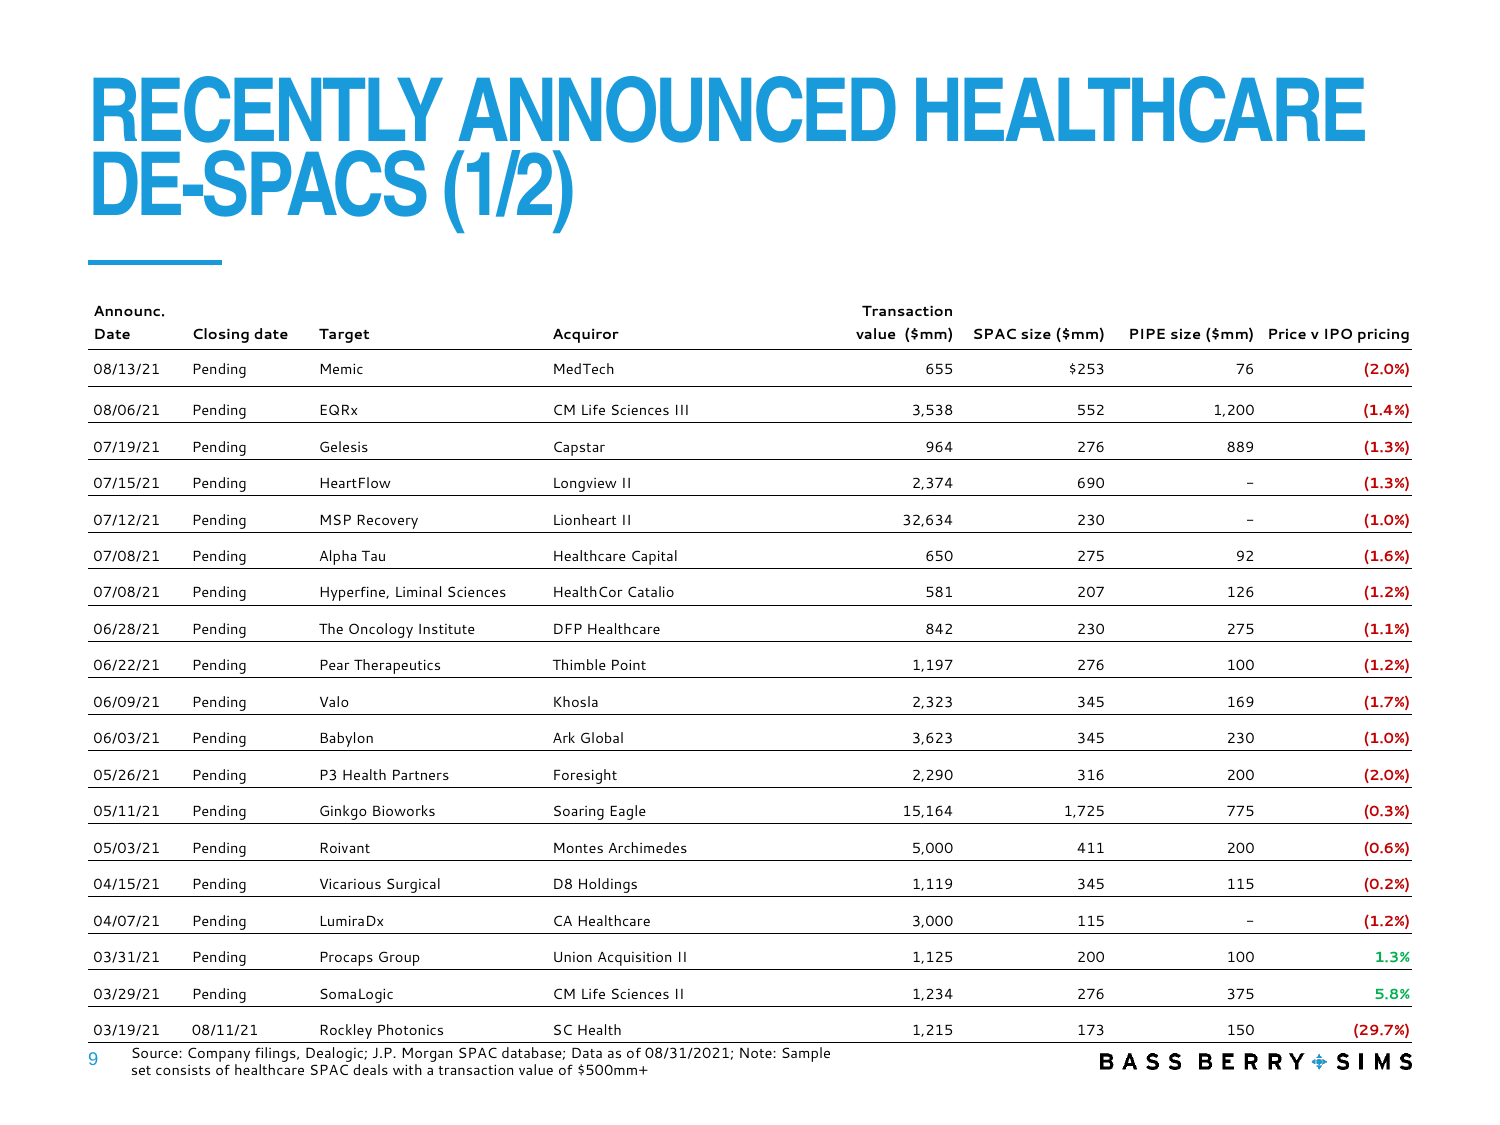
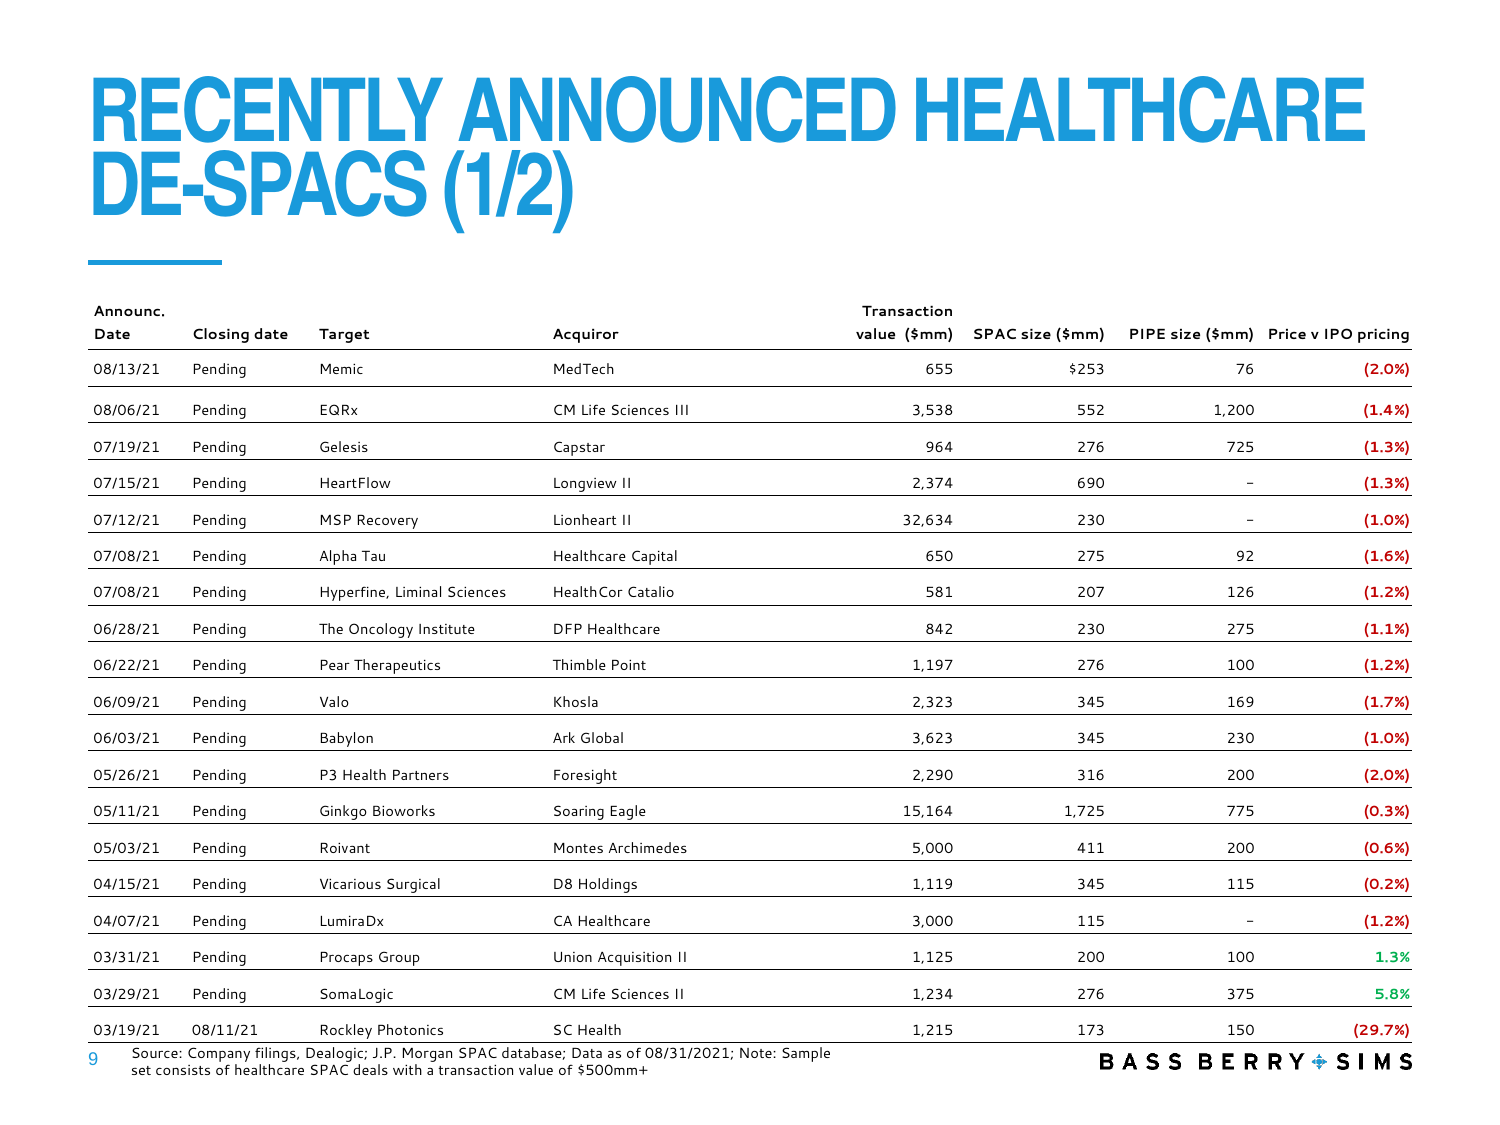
889: 889 -> 725
